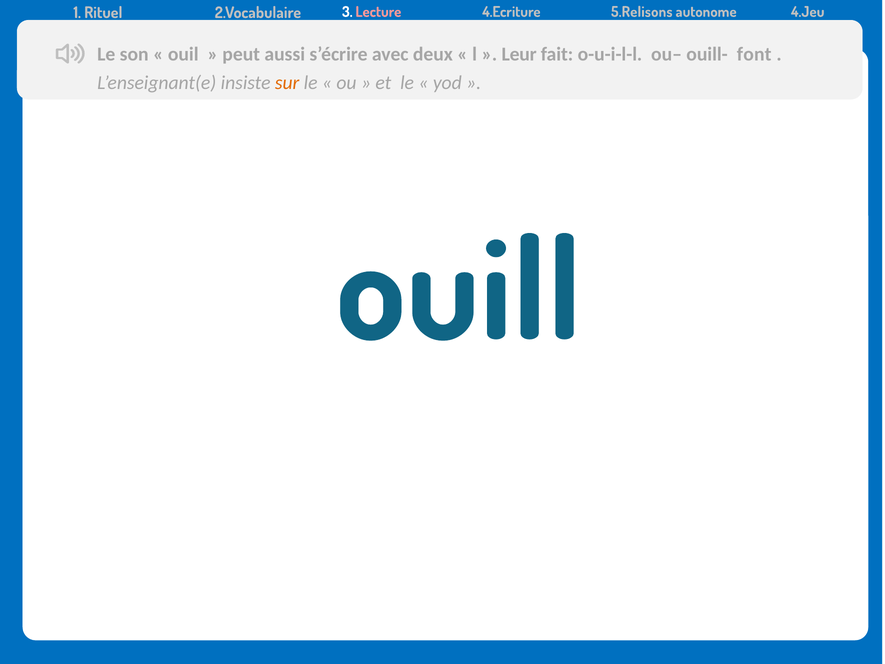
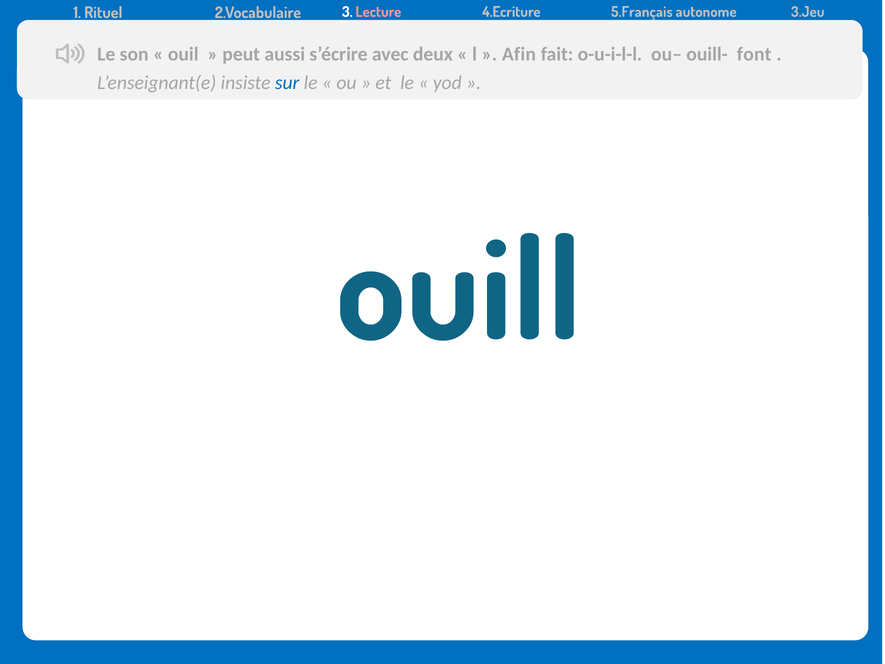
5.Relisons: 5.Relisons -> 5.Français
4.Jeu: 4.Jeu -> 3.Jeu
Leur: Leur -> Afin
sur colour: orange -> blue
